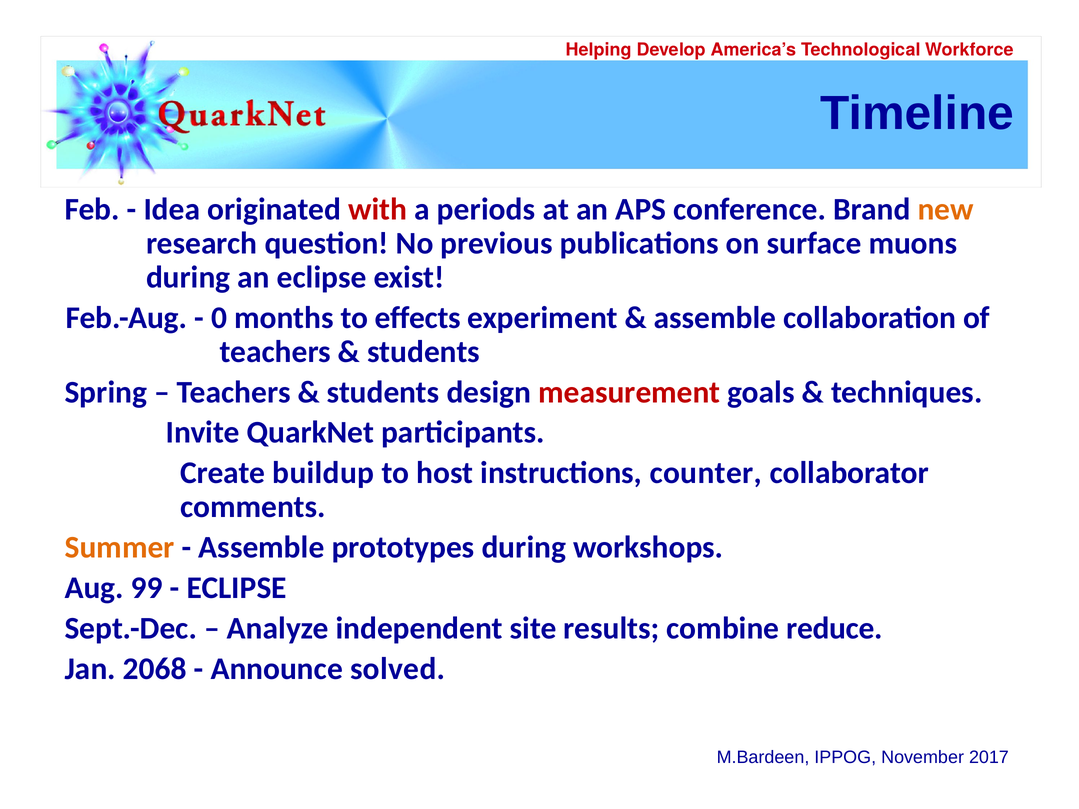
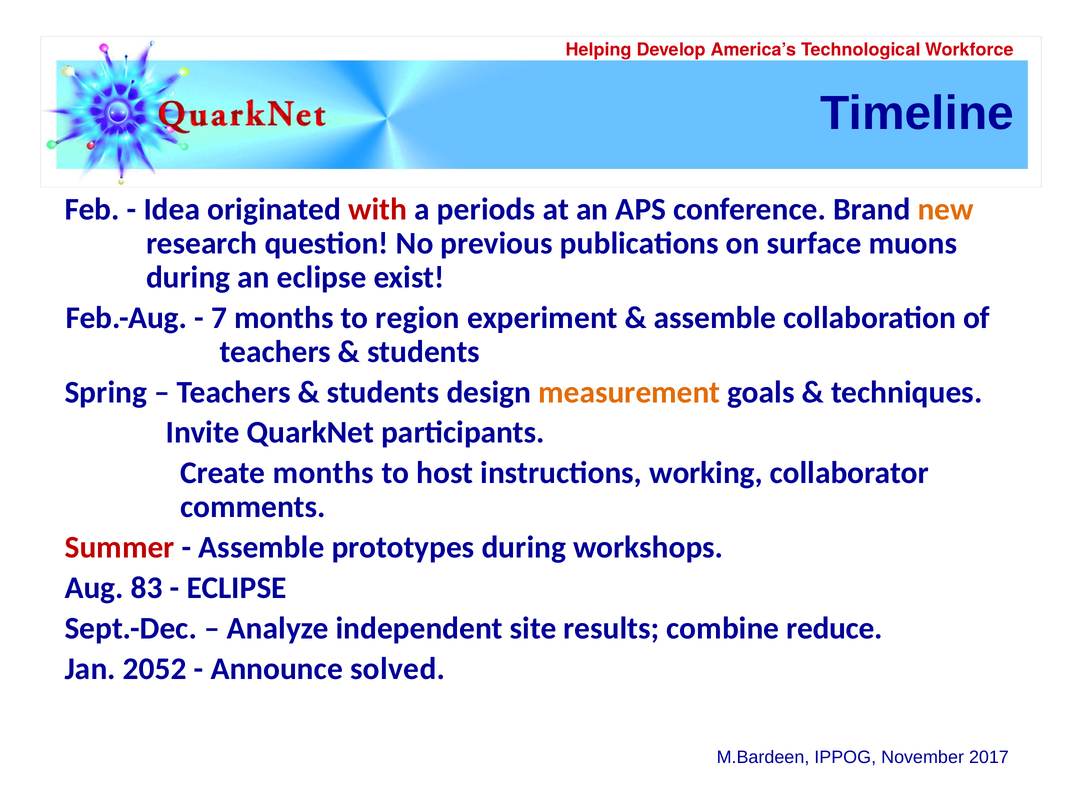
0: 0 -> 7
effects: effects -> region
measurement colour: red -> orange
Create buildup: buildup -> months
counter: counter -> working
Summer colour: orange -> red
99: 99 -> 83
2068: 2068 -> 2052
